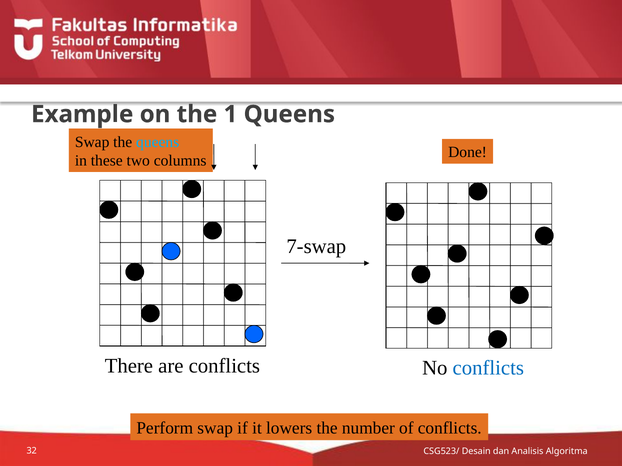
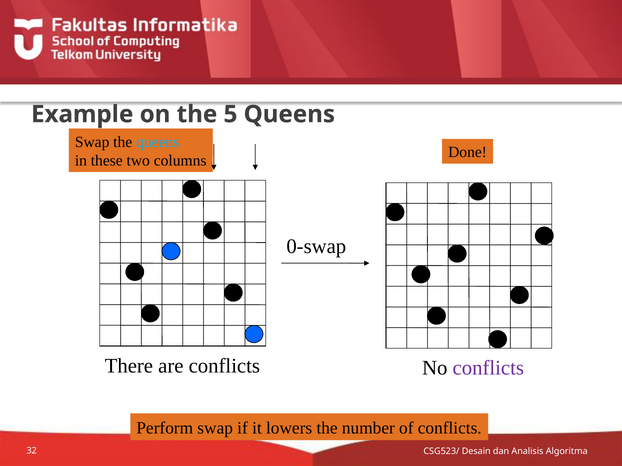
1: 1 -> 5
7-swap: 7-swap -> 0-swap
conflicts at (488, 369) colour: blue -> purple
